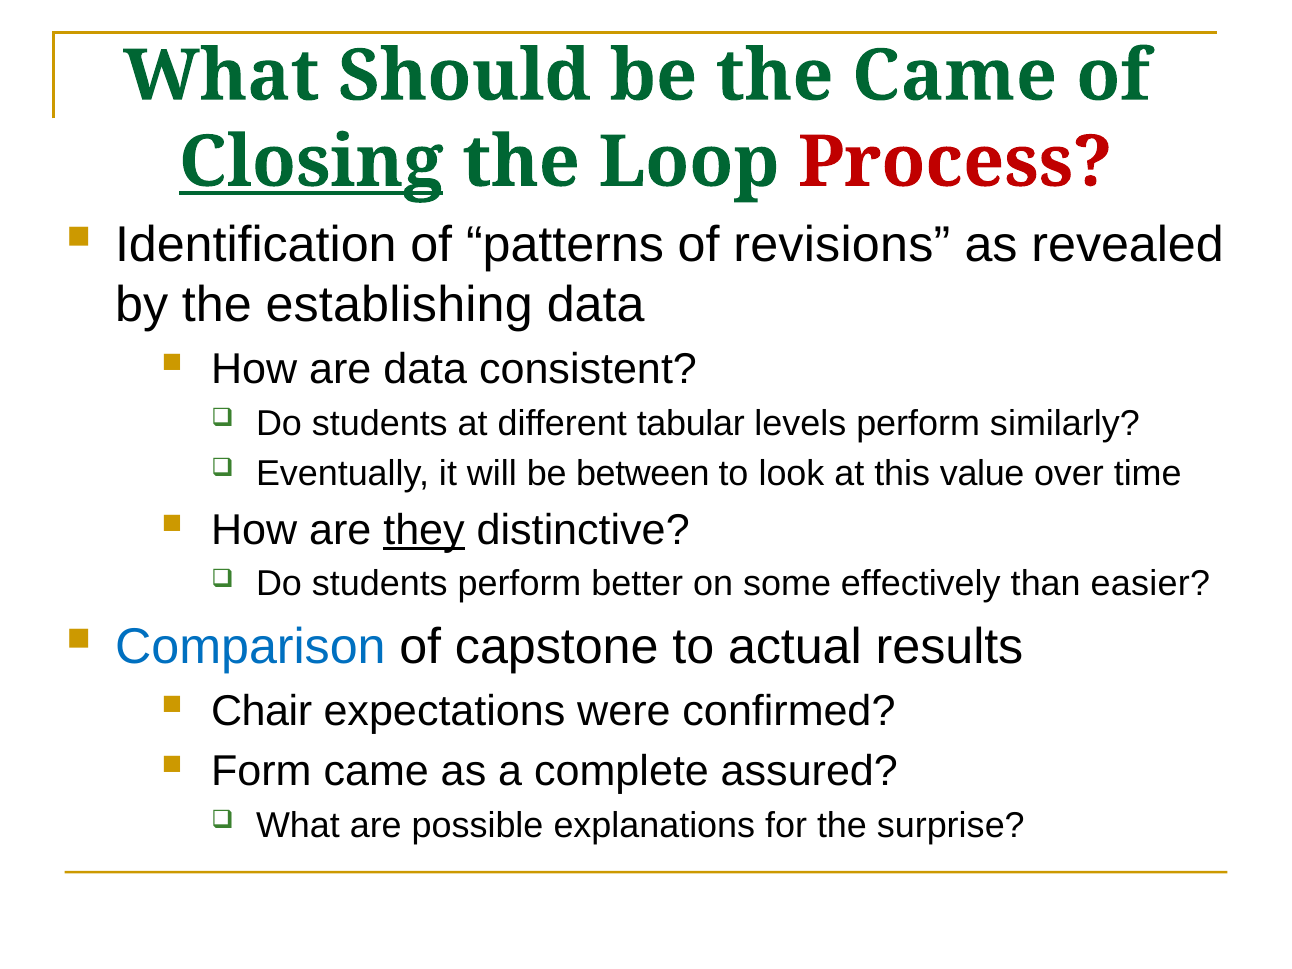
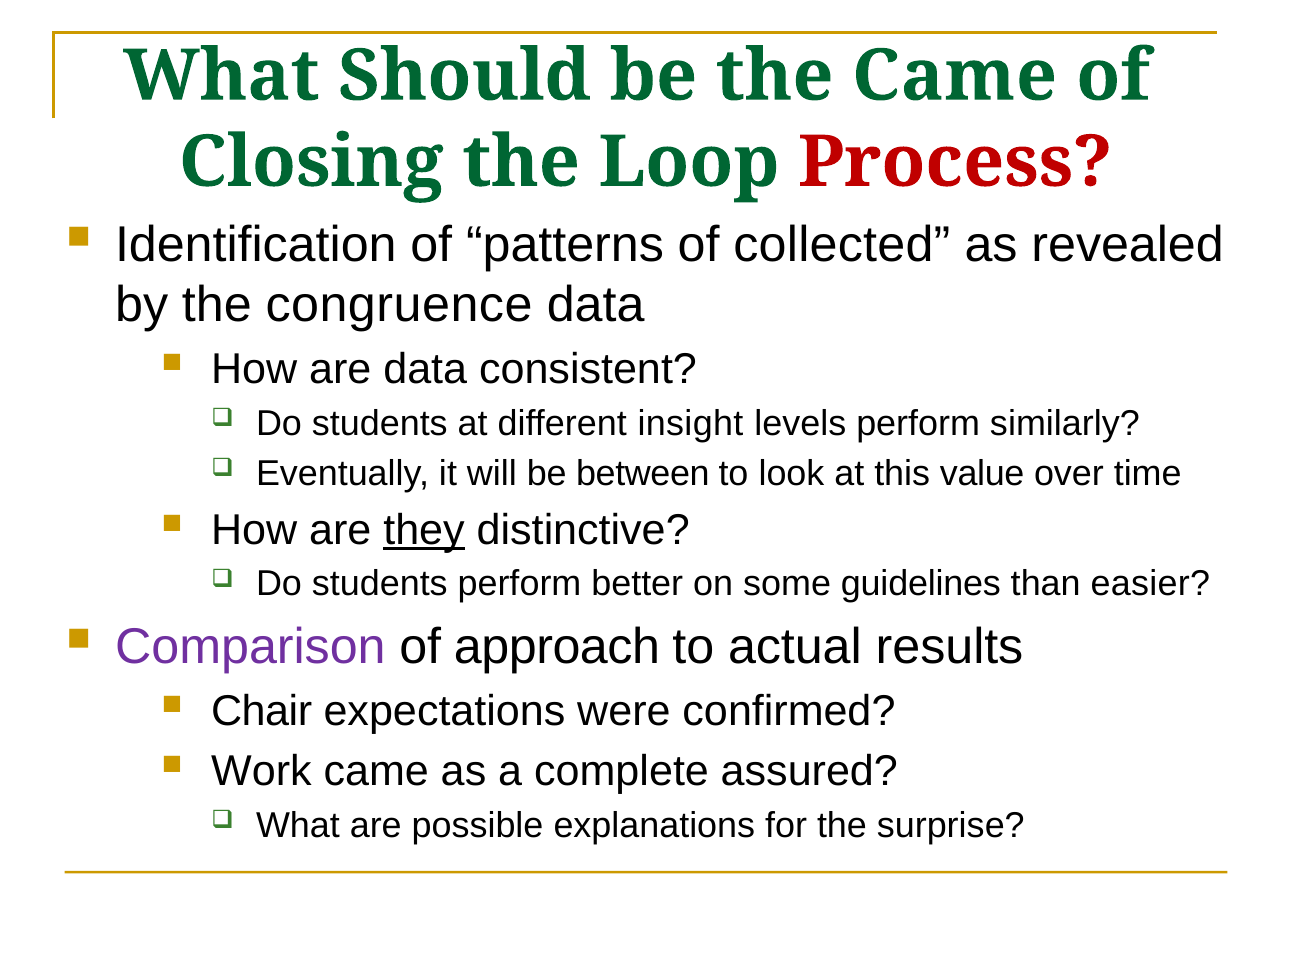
Closing underline: present -> none
revisions: revisions -> collected
establishing: establishing -> congruence
tabular: tabular -> insight
effectively: effectively -> guidelines
Comparison colour: blue -> purple
capstone: capstone -> approach
Form: Form -> Work
